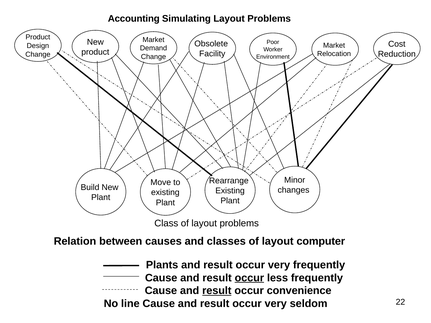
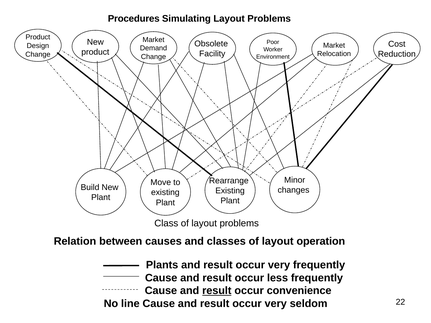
Accounting: Accounting -> Procedures
computer: computer -> operation
occur at (249, 278) underline: present -> none
